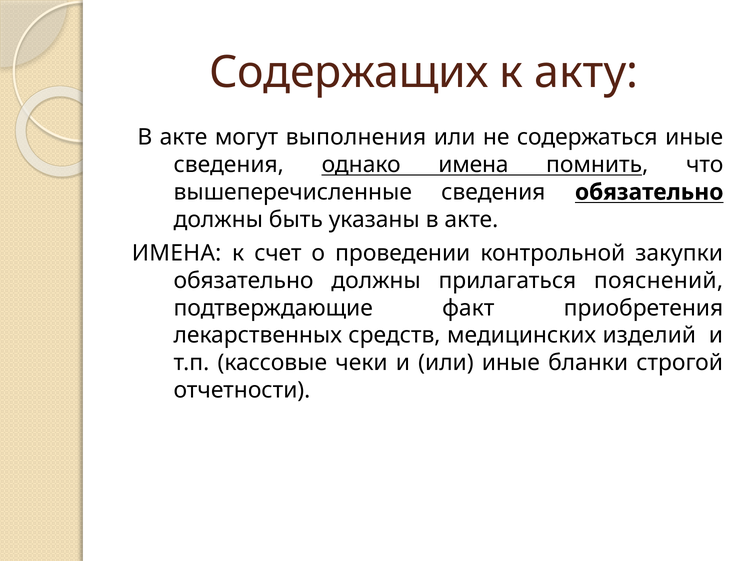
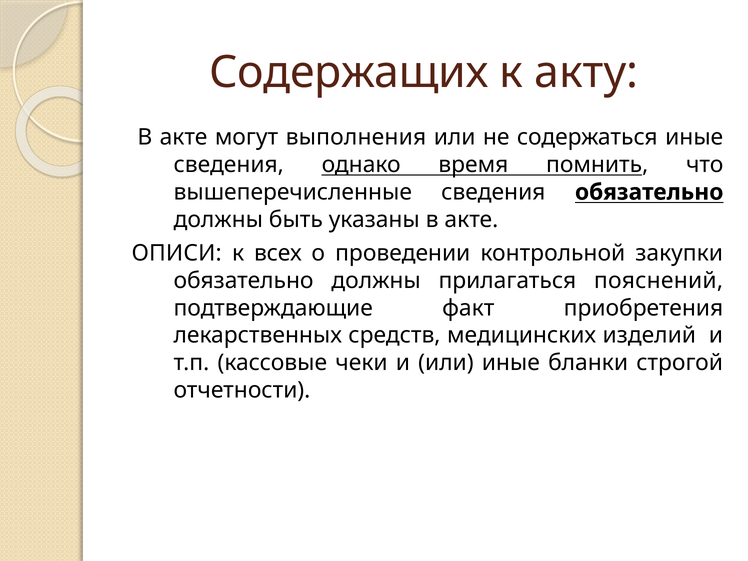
однако имена: имена -> время
ИМЕНА at (177, 253): ИМЕНА -> ОПИСИ
счет: счет -> всех
